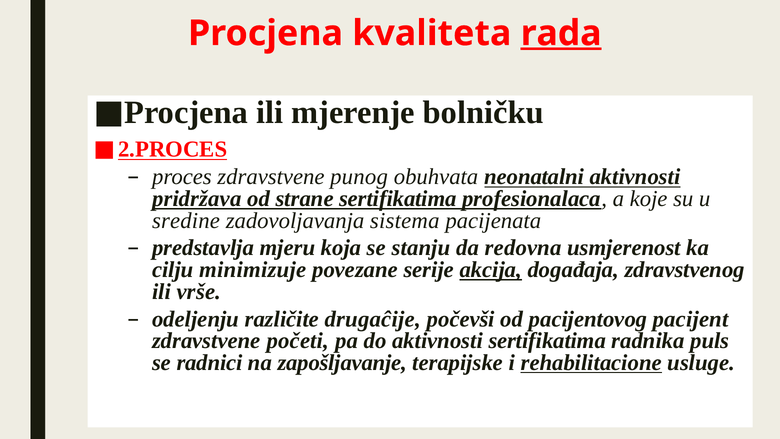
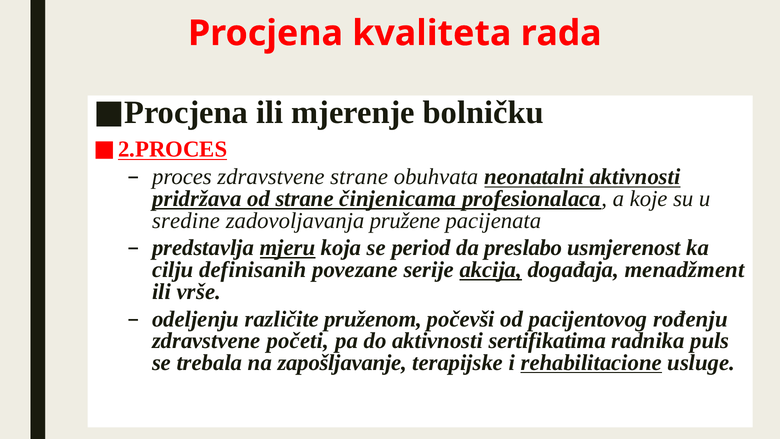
rada underline: present -> none
zdravstvene punog: punog -> strane
strane sertifikatima: sertifikatima -> činjenicama
sistema: sistema -> pružene
mjeru underline: none -> present
stanju: stanju -> period
redovna: redovna -> preslabo
minimizuje: minimizuje -> definisanih
zdravstvenog: zdravstvenog -> menadžment
drugaĉije: drugaĉije -> pruženom
pacijent: pacijent -> rođenju
radnici: radnici -> trebala
